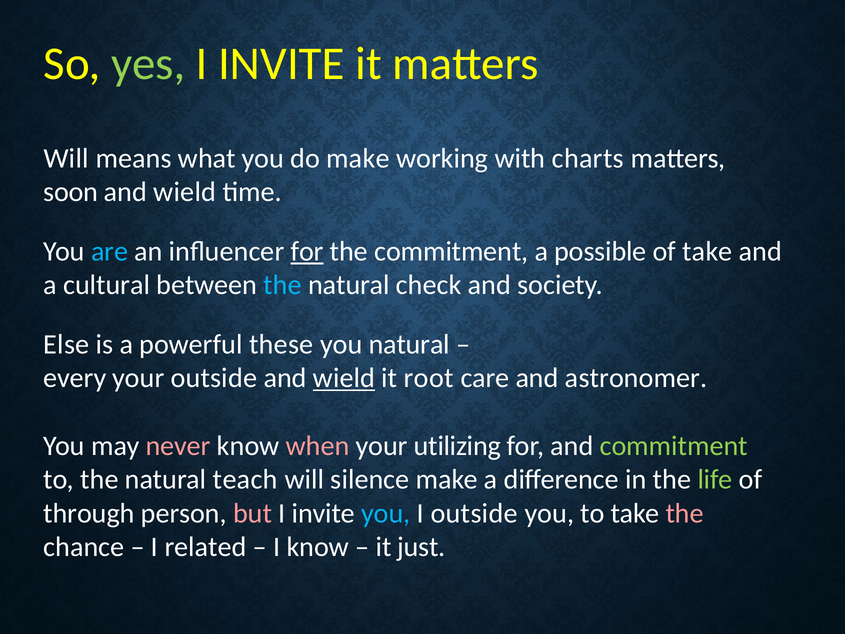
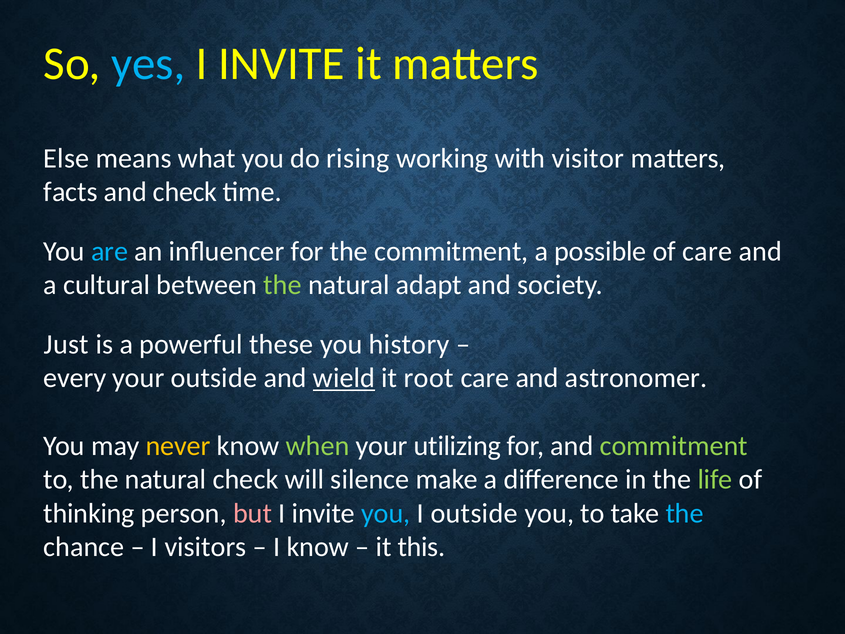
yes colour: light green -> light blue
Will at (66, 158): Will -> Else
do make: make -> rising
charts: charts -> visitor
soon: soon -> facts
wield at (185, 192): wield -> check
for at (307, 251) underline: present -> none
of take: take -> care
the at (283, 285) colour: light blue -> light green
check: check -> adapt
Else: Else -> Just
you natural: natural -> history
never colour: pink -> yellow
when colour: pink -> light green
natural teach: teach -> check
through: through -> thinking
the at (685, 513) colour: pink -> light blue
related: related -> visitors
just: just -> this
